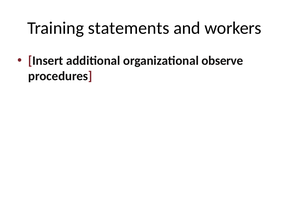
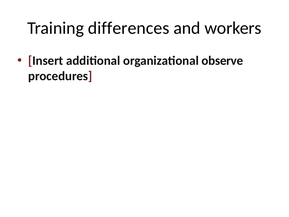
statements: statements -> differences
